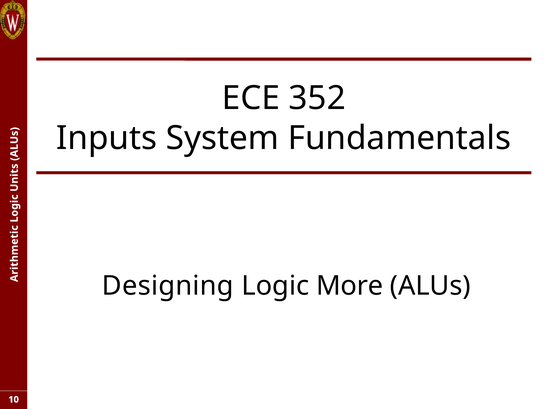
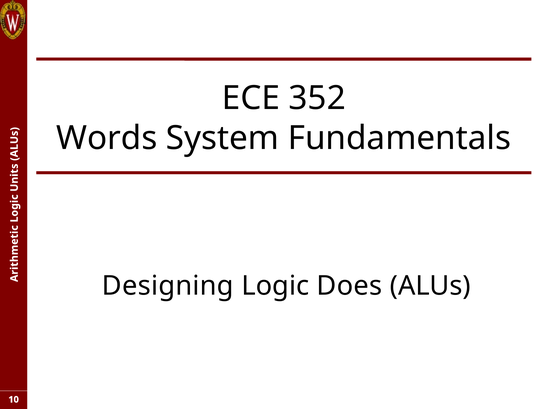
Inputs: Inputs -> Words
More: More -> Does
